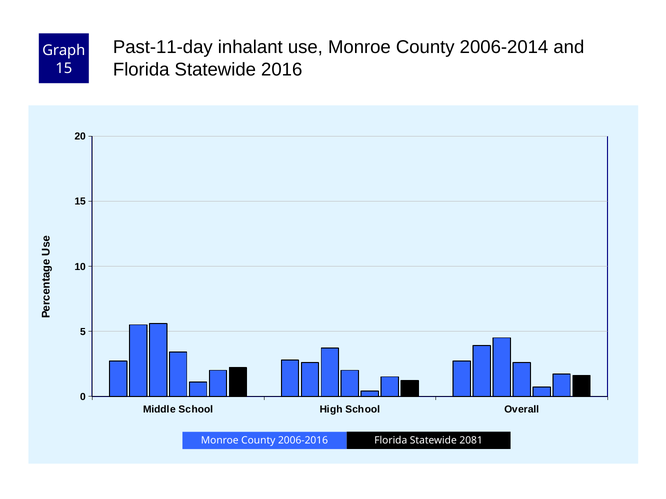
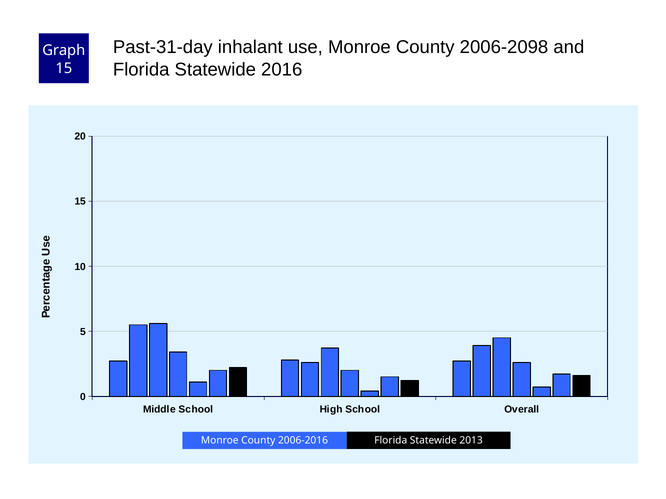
Past-11-day: Past-11-day -> Past-31-day
2006-2014: 2006-2014 -> 2006-2098
2081: 2081 -> 2013
